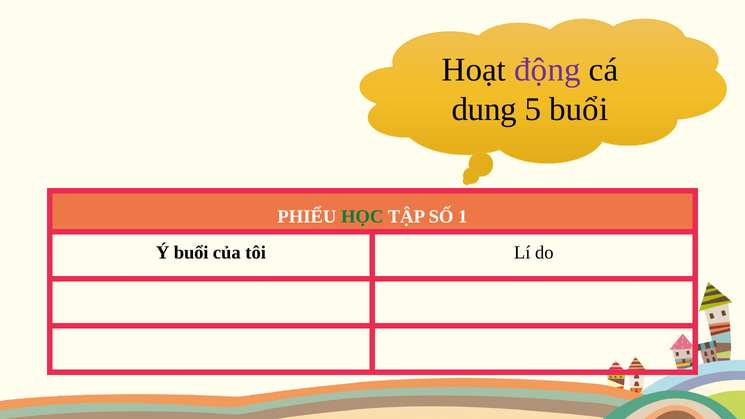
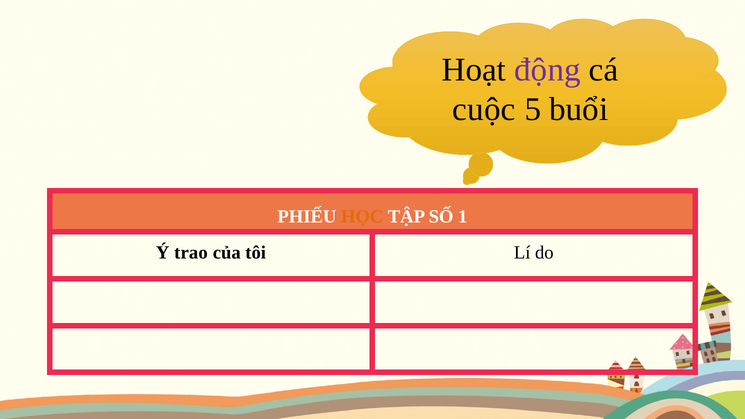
dung: dung -> cuộc
HỌC colour: green -> orange
Ý buổi: buổi -> trao
